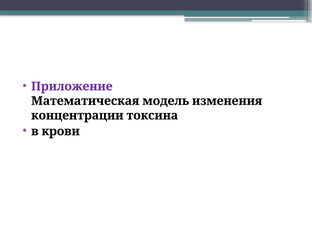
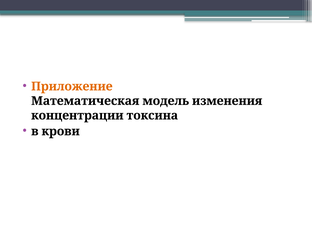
Приложение colour: purple -> orange
